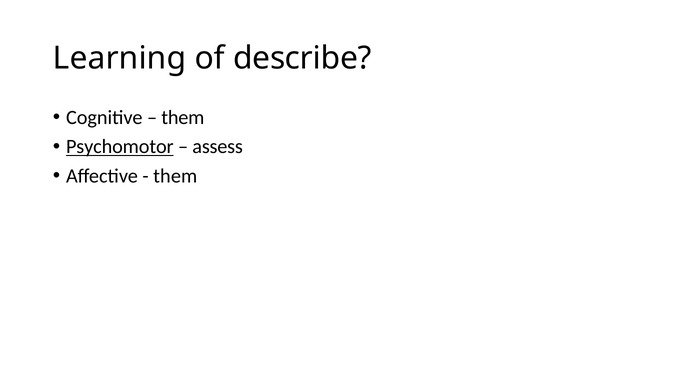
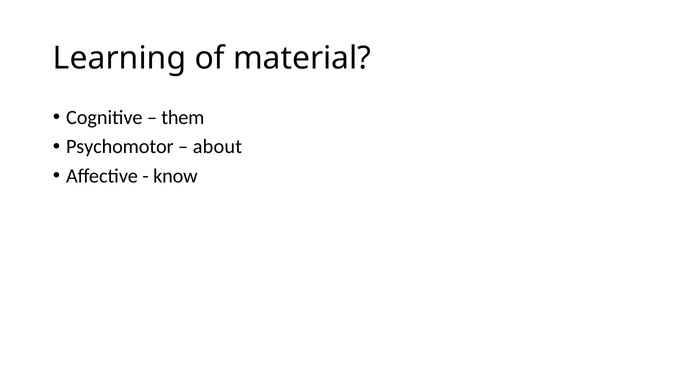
describe: describe -> material
Psychomotor underline: present -> none
assess: assess -> about
them at (175, 176): them -> know
